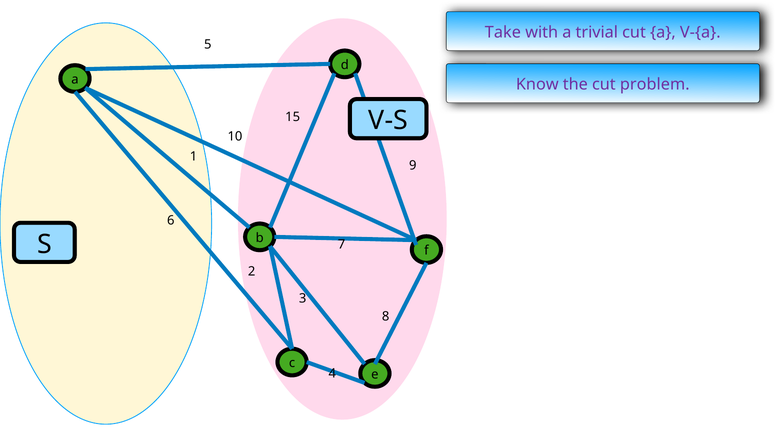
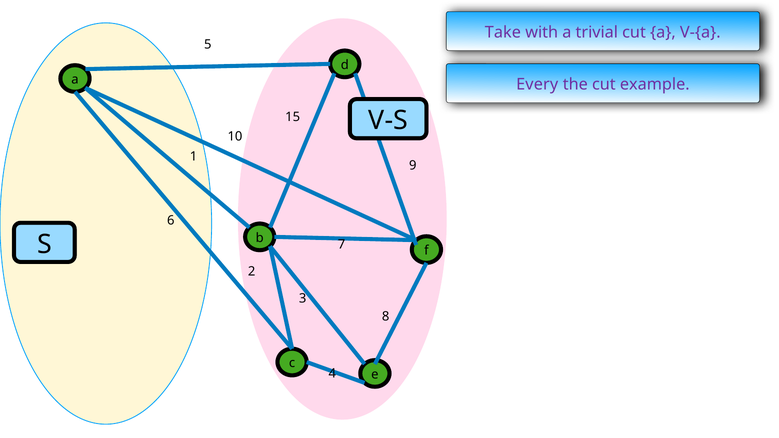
Know: Know -> Every
problem: problem -> example
